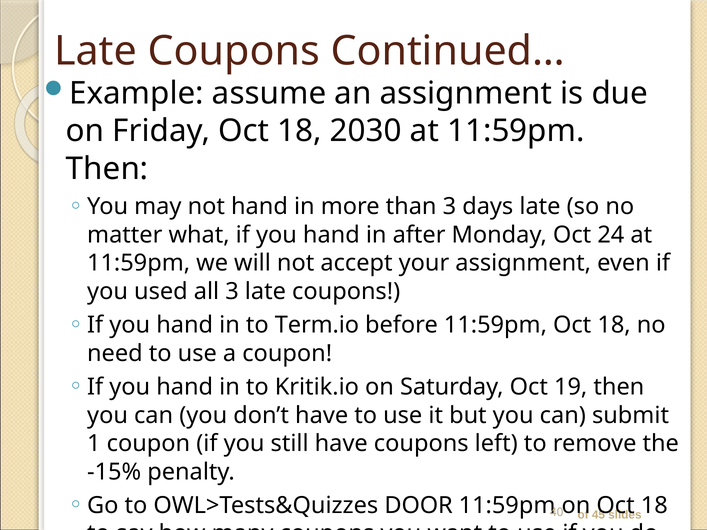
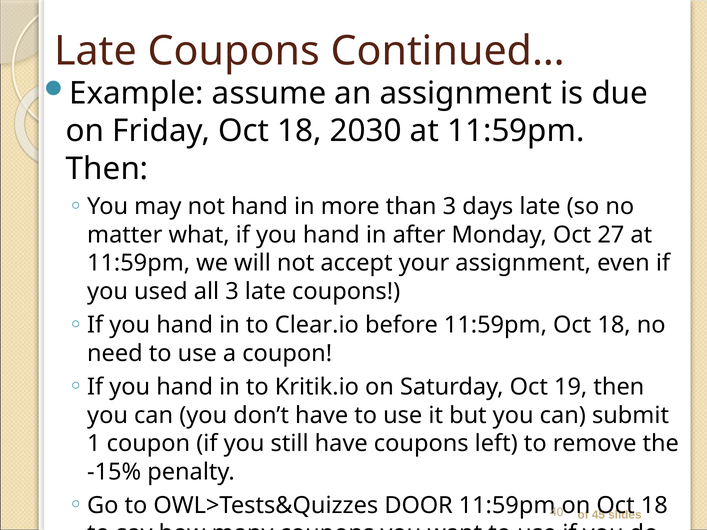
24: 24 -> 27
Term.io: Term.io -> Clear.io
